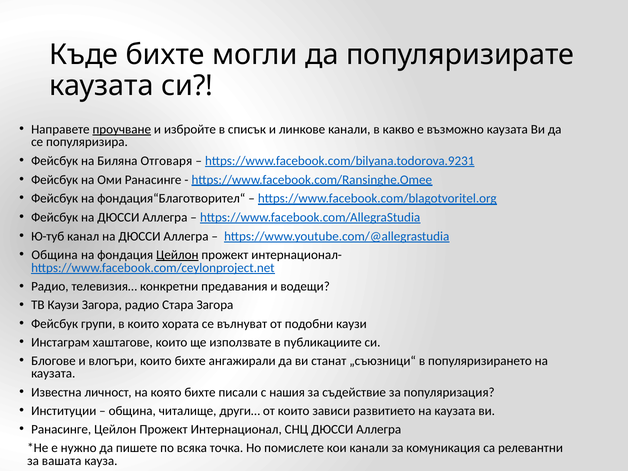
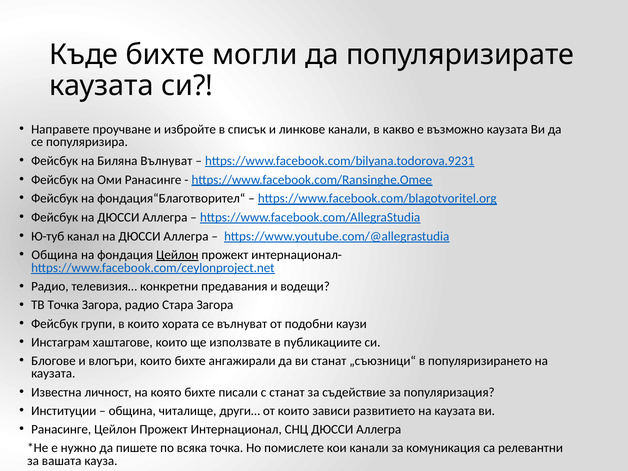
проучване underline: present -> none
Биляна Отговаря: Отговаря -> Вълнуват
ТВ Каузи: Каузи -> Точка
с нашия: нашия -> станат
